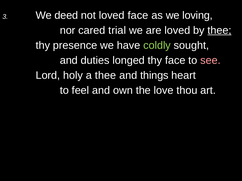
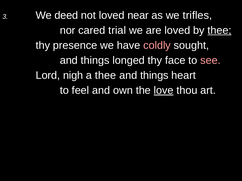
loved face: face -> near
loving: loving -> trifles
coldly colour: light green -> pink
duties at (95, 60): duties -> things
holy: holy -> nigh
love underline: none -> present
